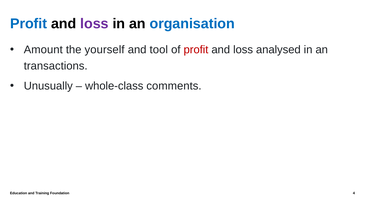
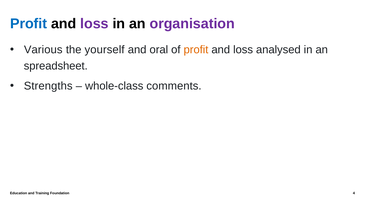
organisation colour: blue -> purple
Amount: Amount -> Various
tool: tool -> oral
profit at (196, 50) colour: red -> orange
transactions: transactions -> spreadsheet
Unusually: Unusually -> Strengths
